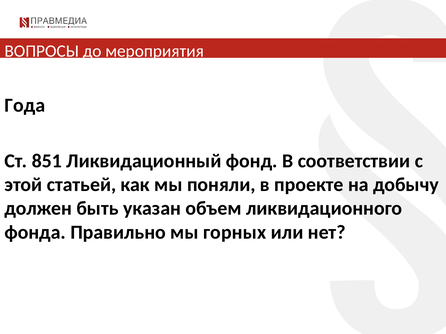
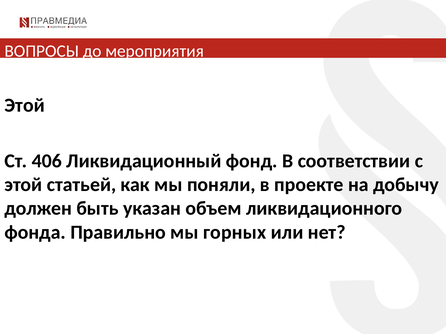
Года at (25, 106): Года -> Этой
851: 851 -> 406
